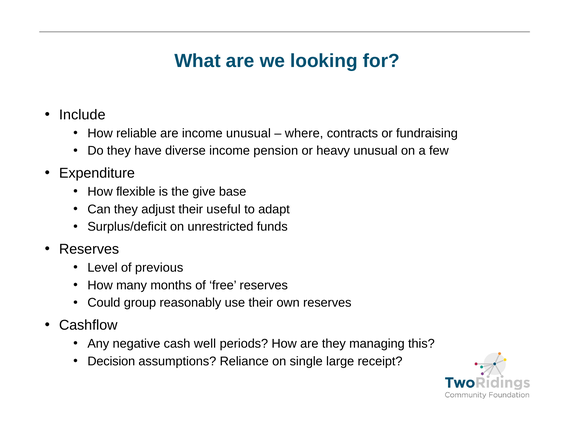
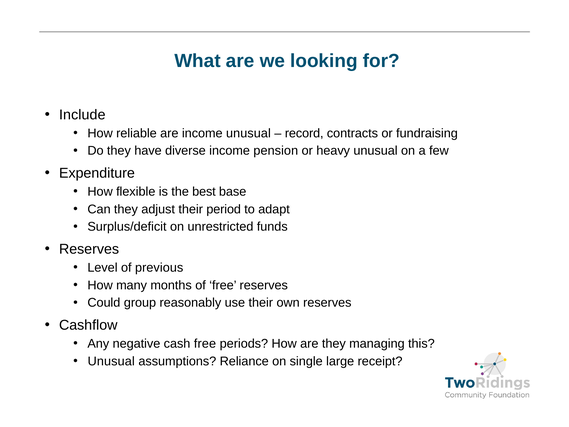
where: where -> record
give: give -> best
useful: useful -> period
cash well: well -> free
Decision at (111, 361): Decision -> Unusual
